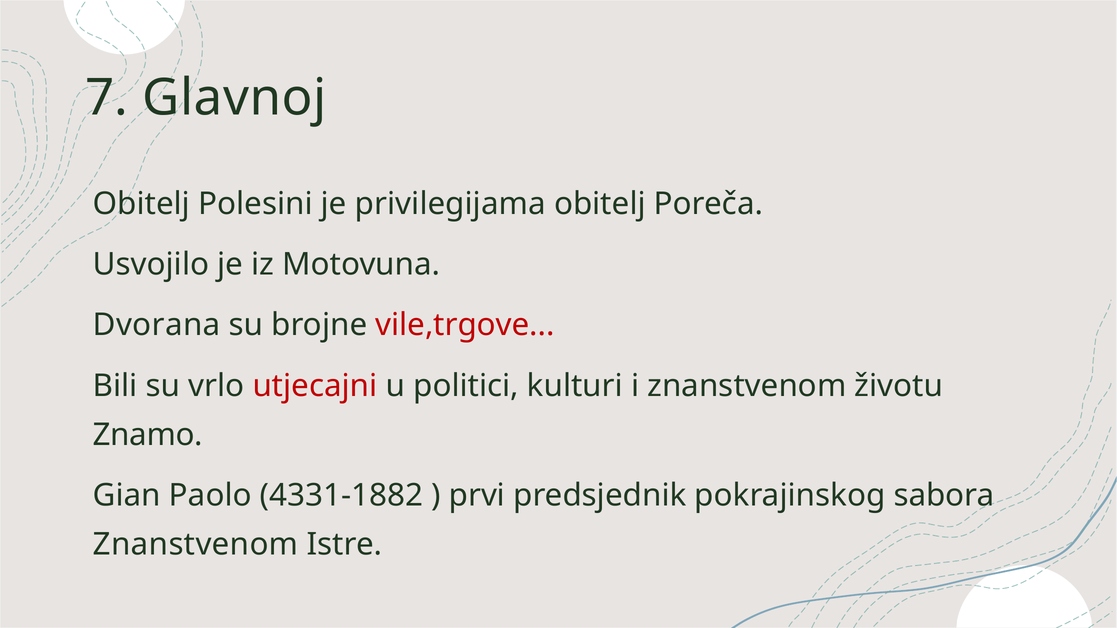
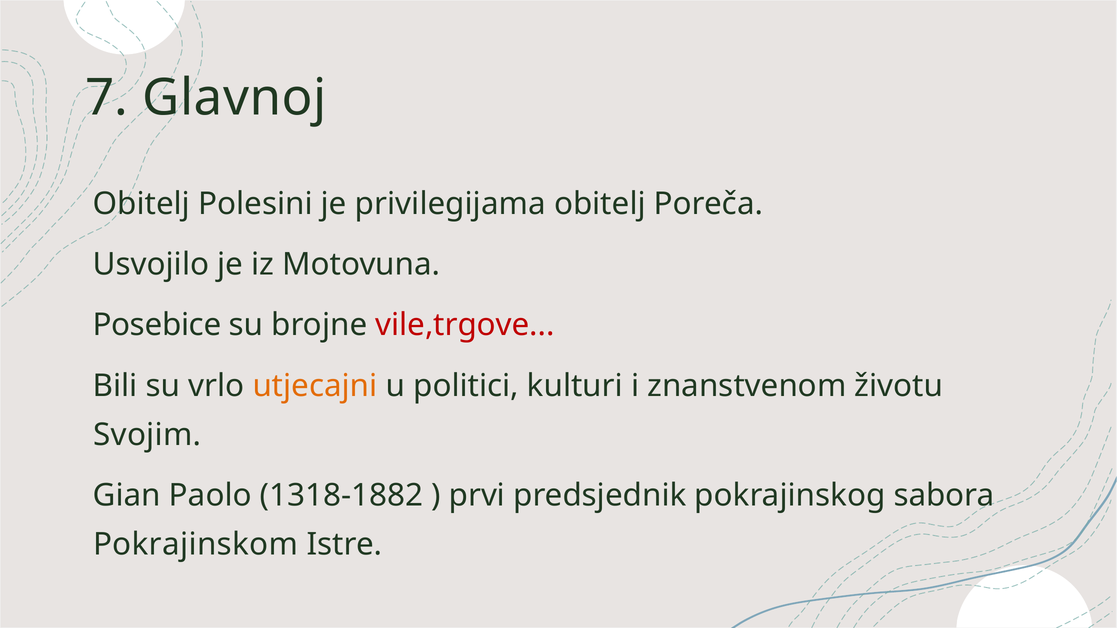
Dvorana: Dvorana -> Posebice
utjecajni colour: red -> orange
Znamo: Znamo -> Svojim
4331-1882: 4331-1882 -> 1318-1882
Znanstvenom at (196, 545): Znanstvenom -> Pokrajinskom
